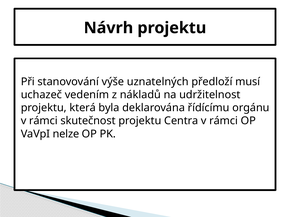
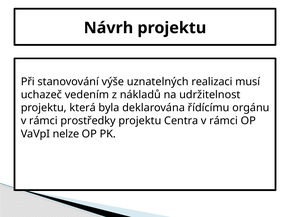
předloží: předloží -> realizaci
skutečnost: skutečnost -> prostředky
